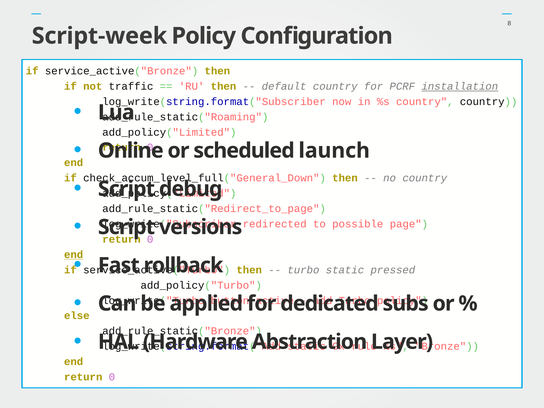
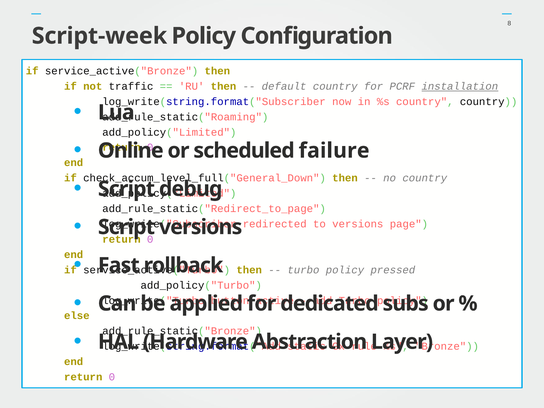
launch: launch -> failure
to possible: possible -> versions
end at (74, 255) underline: present -> none
static at (345, 270): static -> policy
